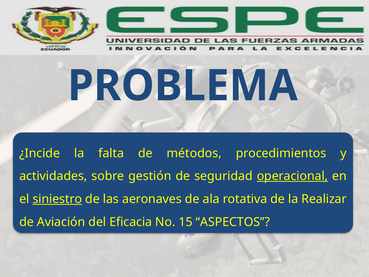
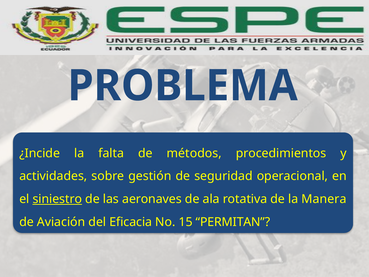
operacional underline: present -> none
Realizar: Realizar -> Manera
ASPECTOS: ASPECTOS -> PERMITAN
